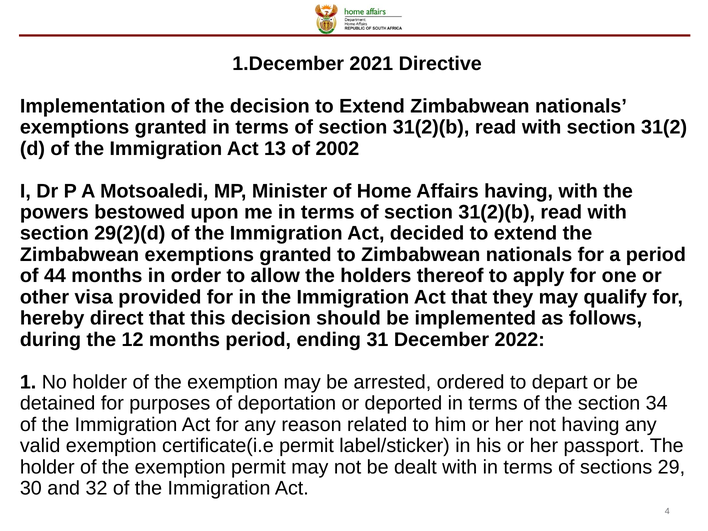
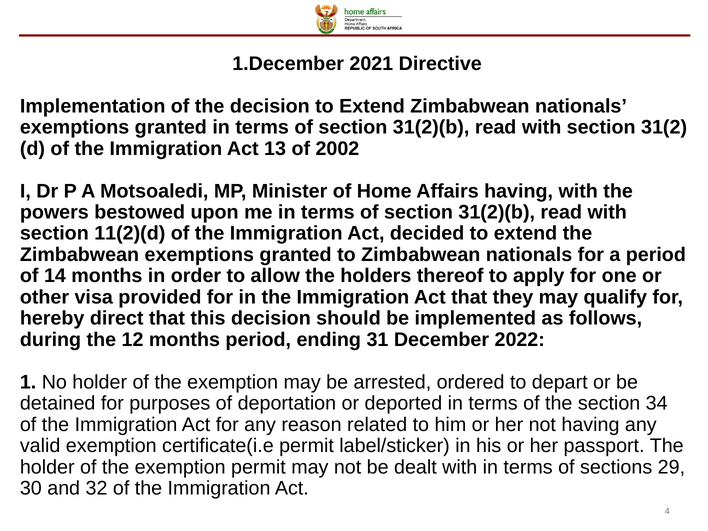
29(2)(d: 29(2)(d -> 11(2)(d
44: 44 -> 14
